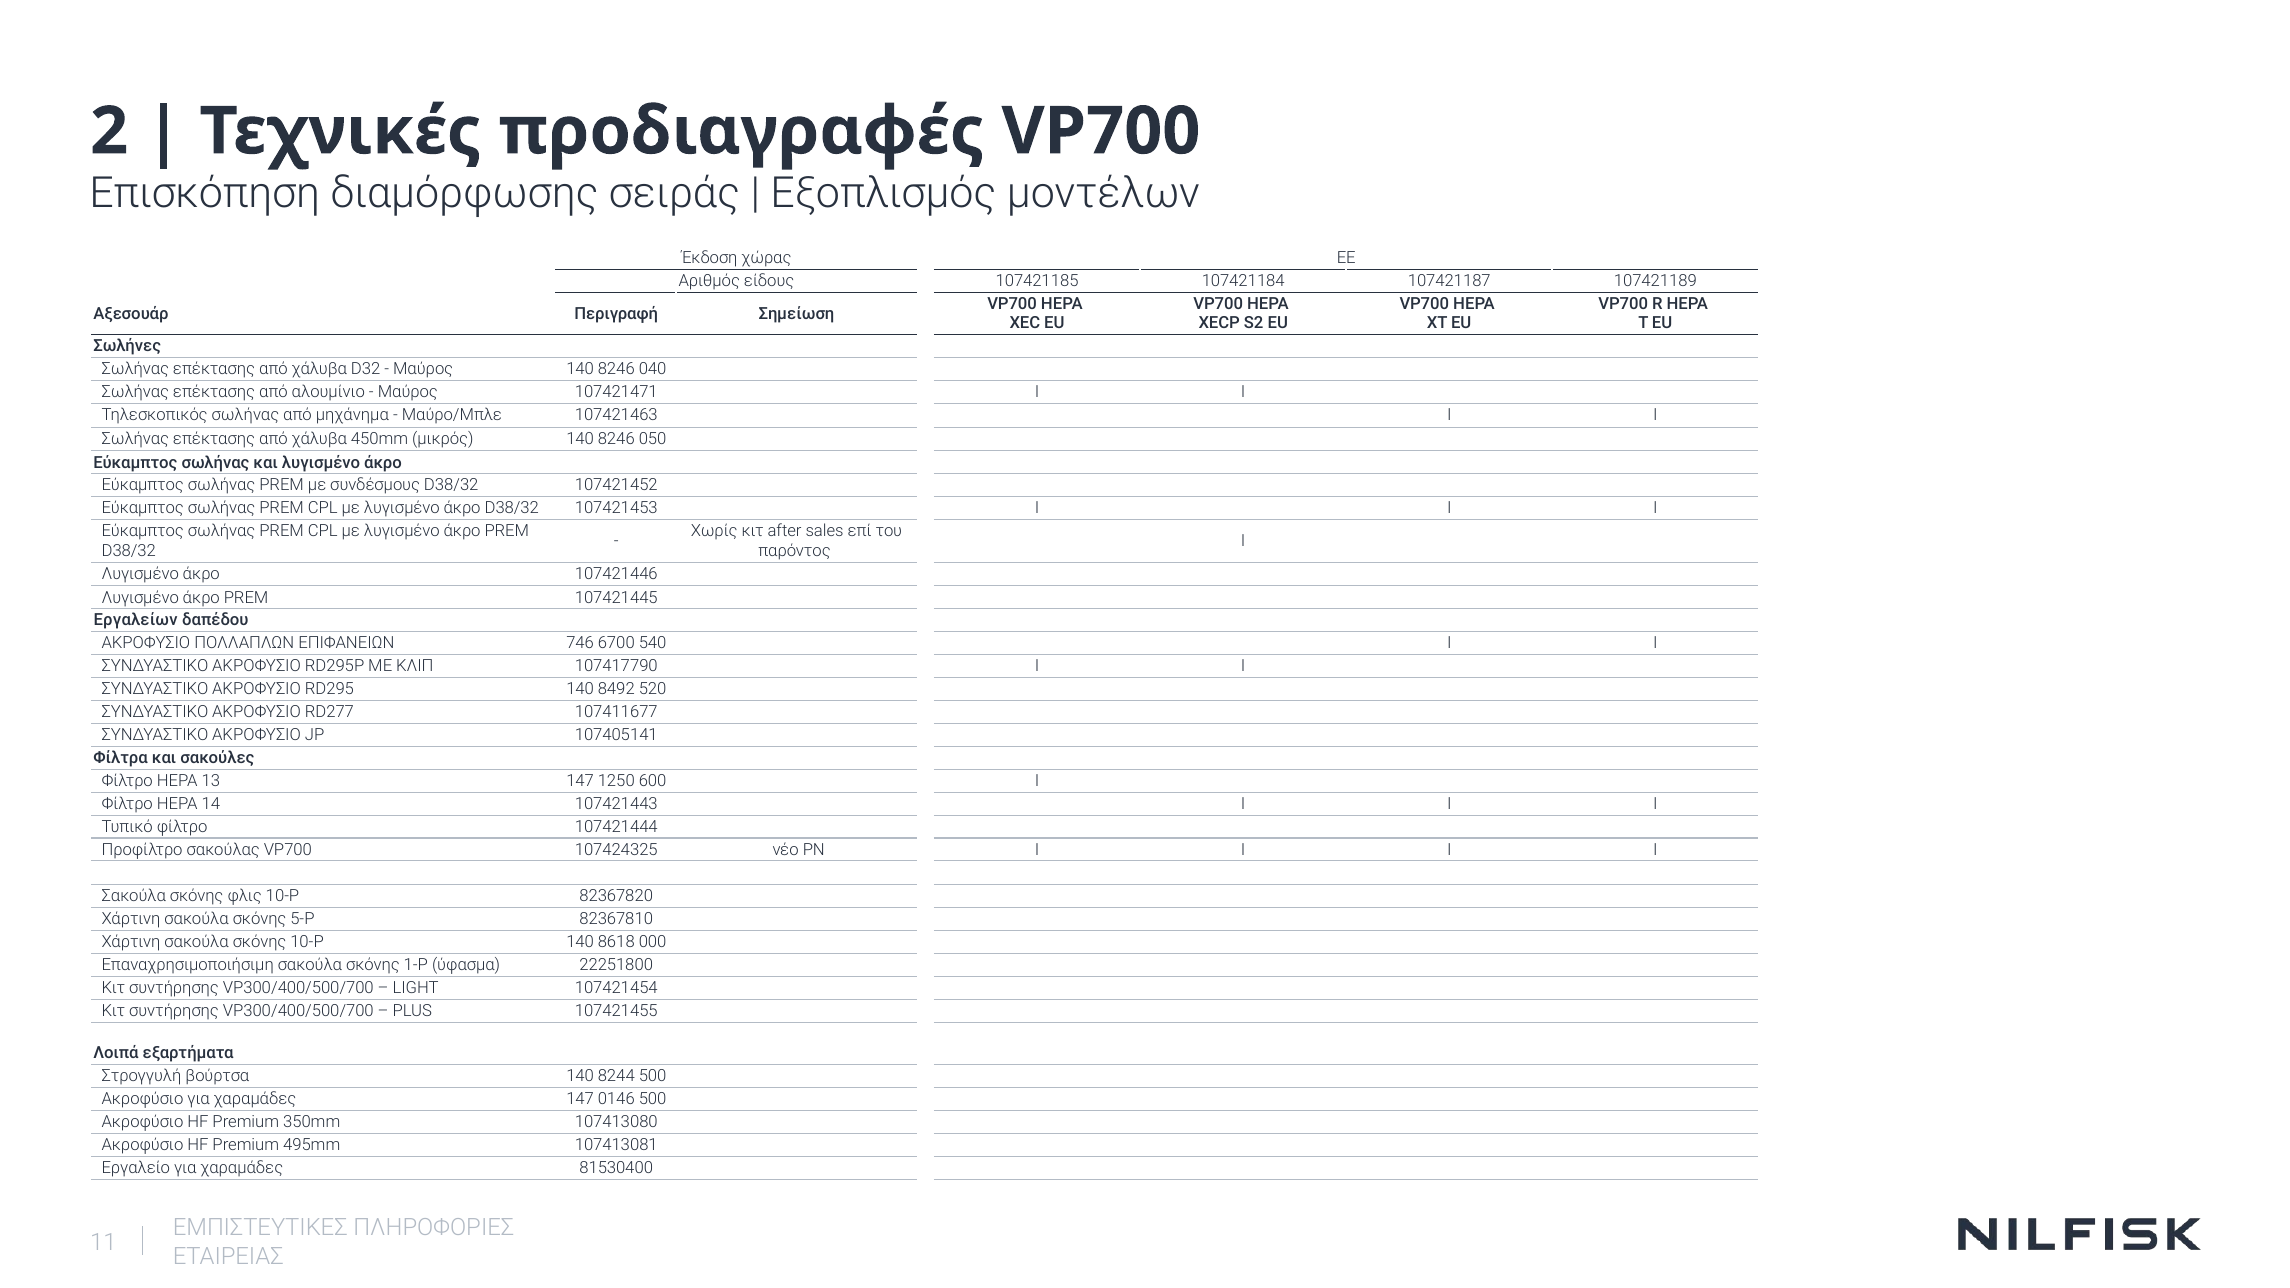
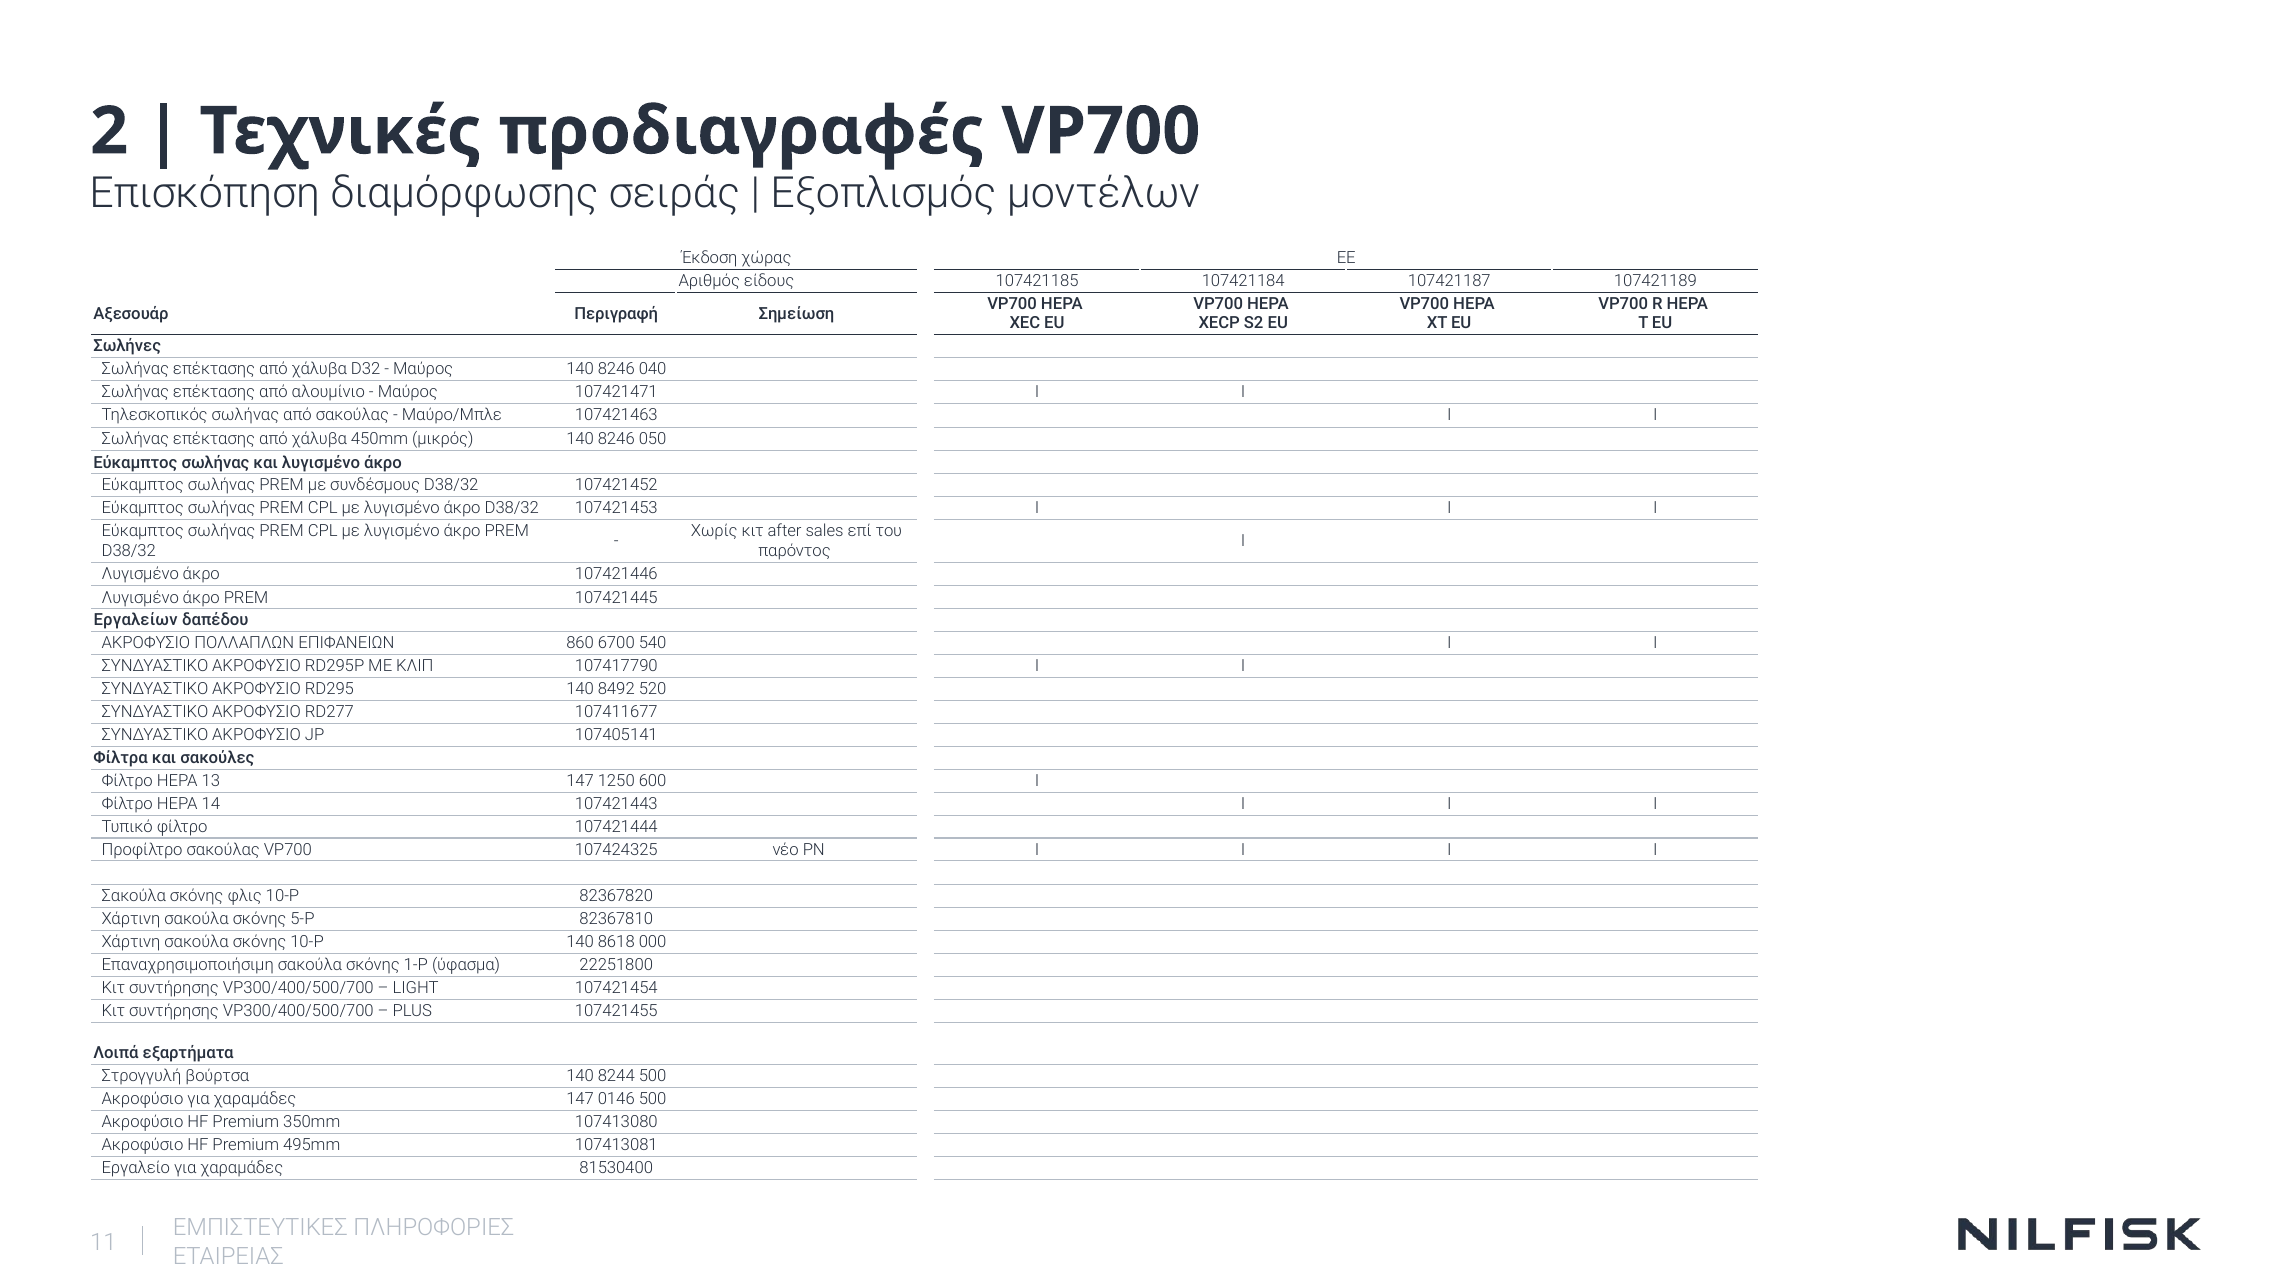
από μηχάνημα: μηχάνημα -> σακούλας
746: 746 -> 860
